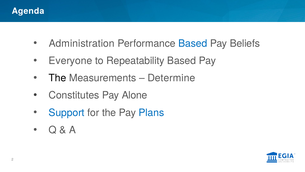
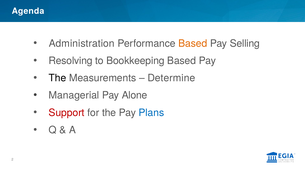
Based at (193, 43) colour: blue -> orange
Beliefs: Beliefs -> Selling
Everyone: Everyone -> Resolving
Repeatability: Repeatability -> Bookkeeping
Constitutes: Constitutes -> Managerial
Support colour: blue -> red
